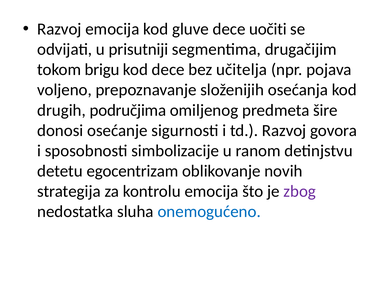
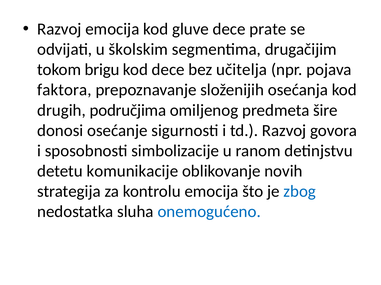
uočiti: uočiti -> prate
prisutniji: prisutniji -> školskim
voljeno: voljeno -> faktora
egocentrizam: egocentrizam -> komunikacije
zbog colour: purple -> blue
